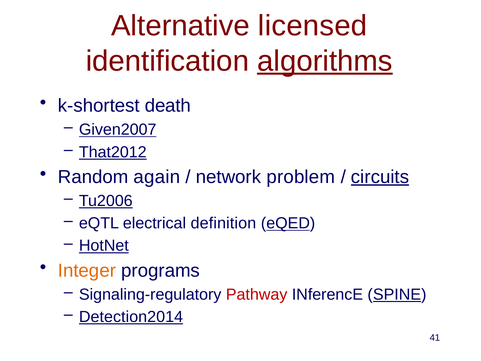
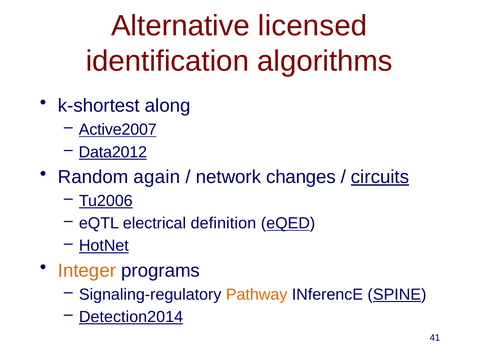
algorithms underline: present -> none
death: death -> along
Given2007: Given2007 -> Active2007
That2012: That2012 -> Data2012
problem: problem -> changes
Pathway colour: red -> orange
